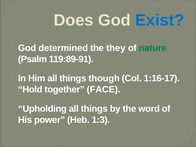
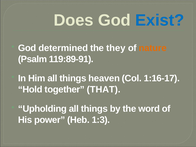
nature colour: green -> orange
though: though -> heaven
FACE: FACE -> THAT
